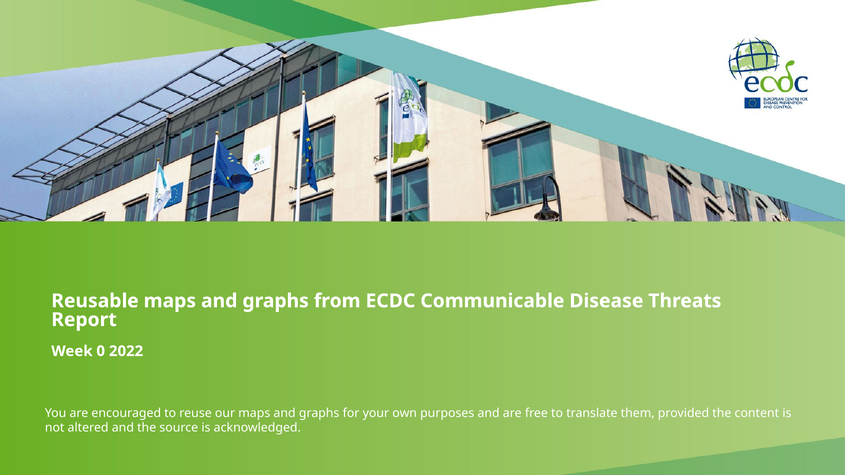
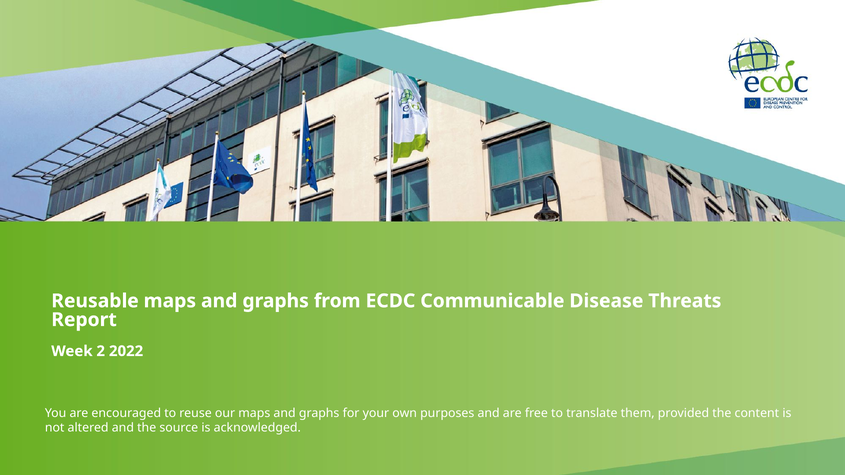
0: 0 -> 2
